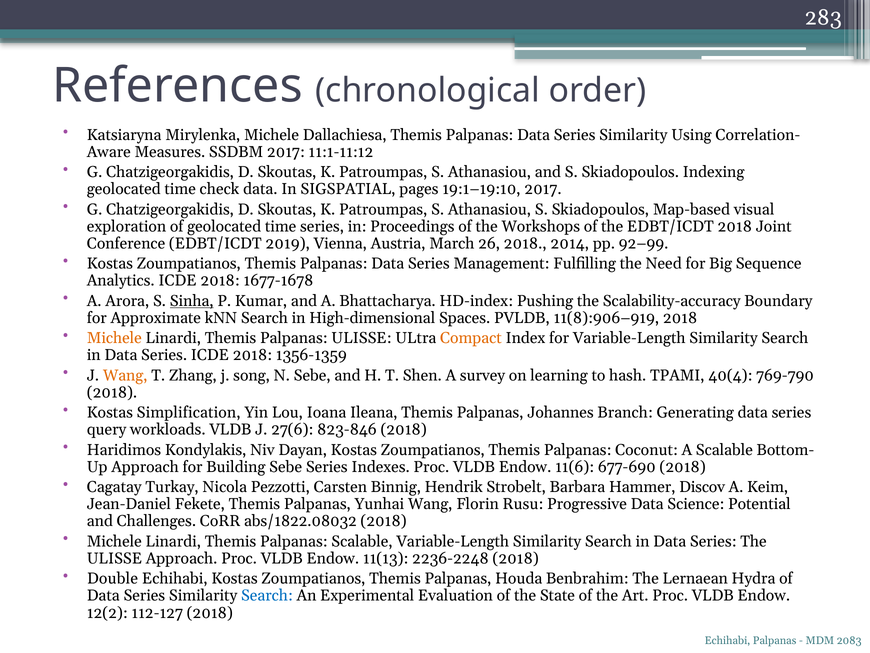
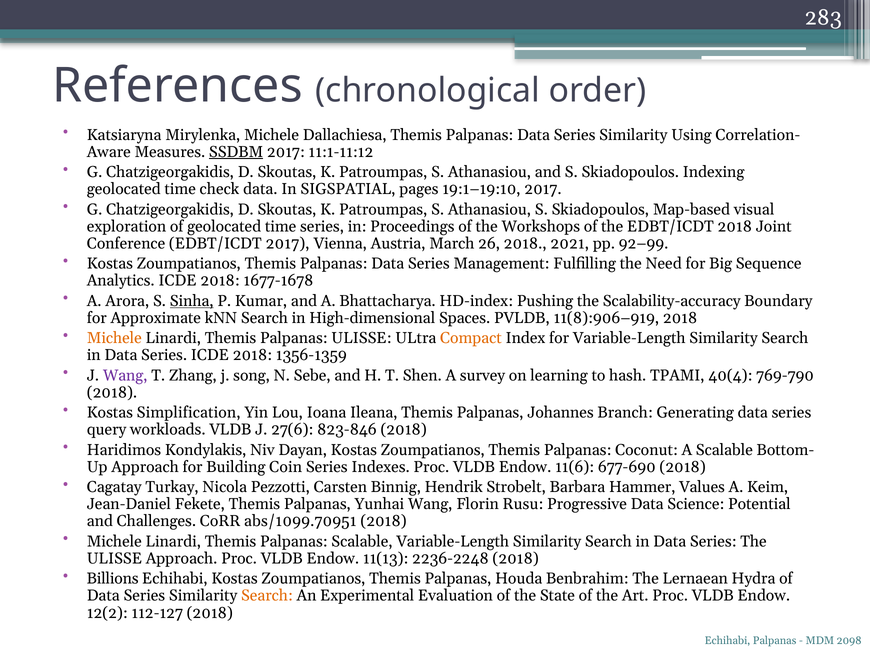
SSDBM underline: none -> present
EDBT/ICDT 2019: 2019 -> 2017
2014: 2014 -> 2021
Wang at (125, 375) colour: orange -> purple
Building Sebe: Sebe -> Coin
Discov: Discov -> Values
abs/1822.08032: abs/1822.08032 -> abs/1099.70951
Double: Double -> Billions
Search at (267, 595) colour: blue -> orange
2083: 2083 -> 2098
